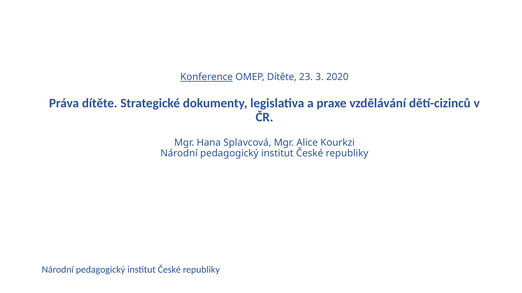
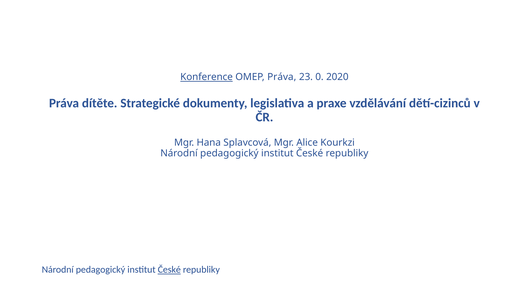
OMEP Dítěte: Dítěte -> Práva
3: 3 -> 0
České at (169, 270) underline: none -> present
